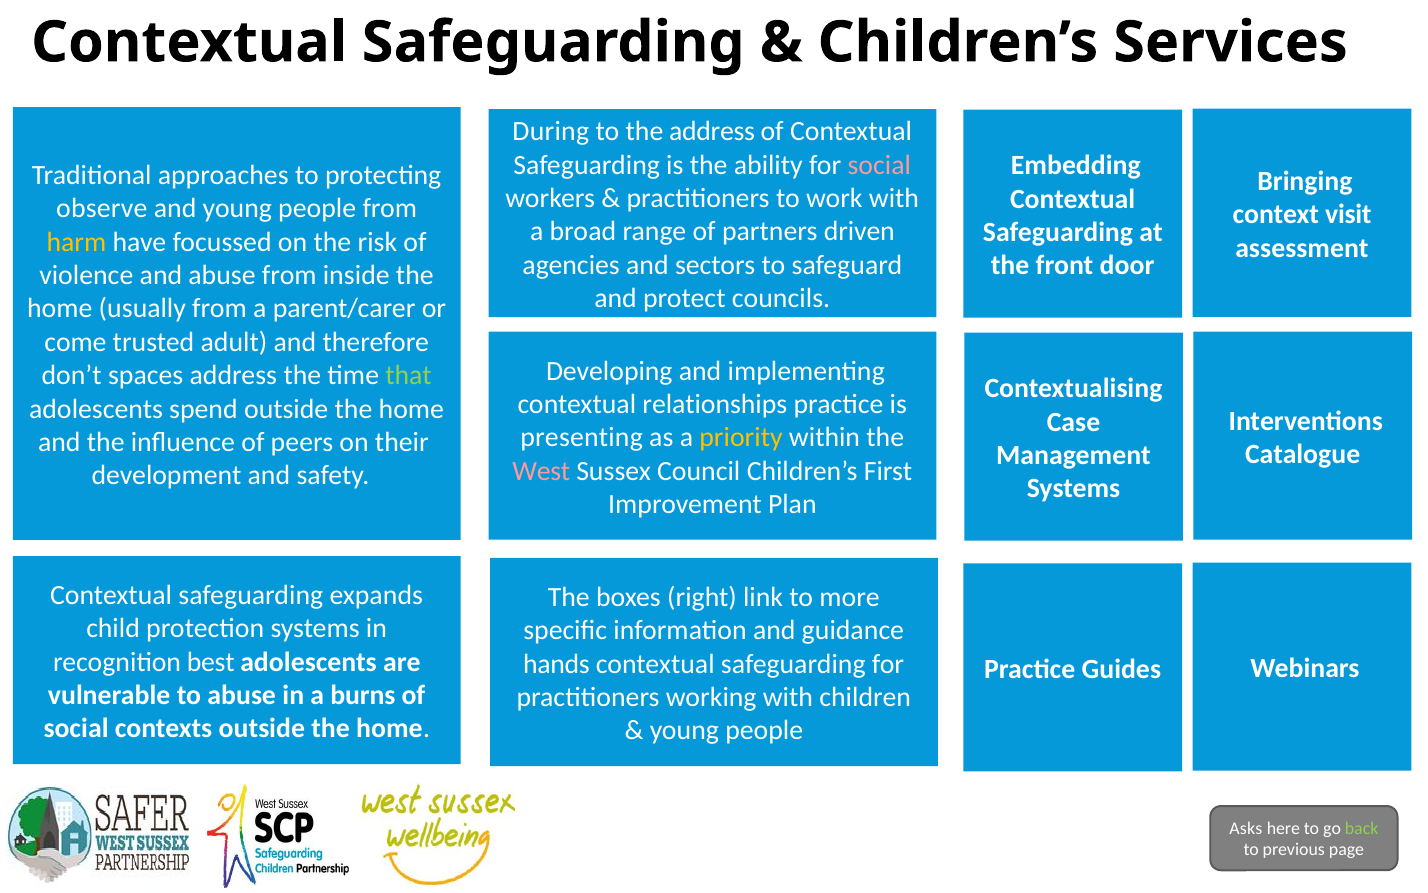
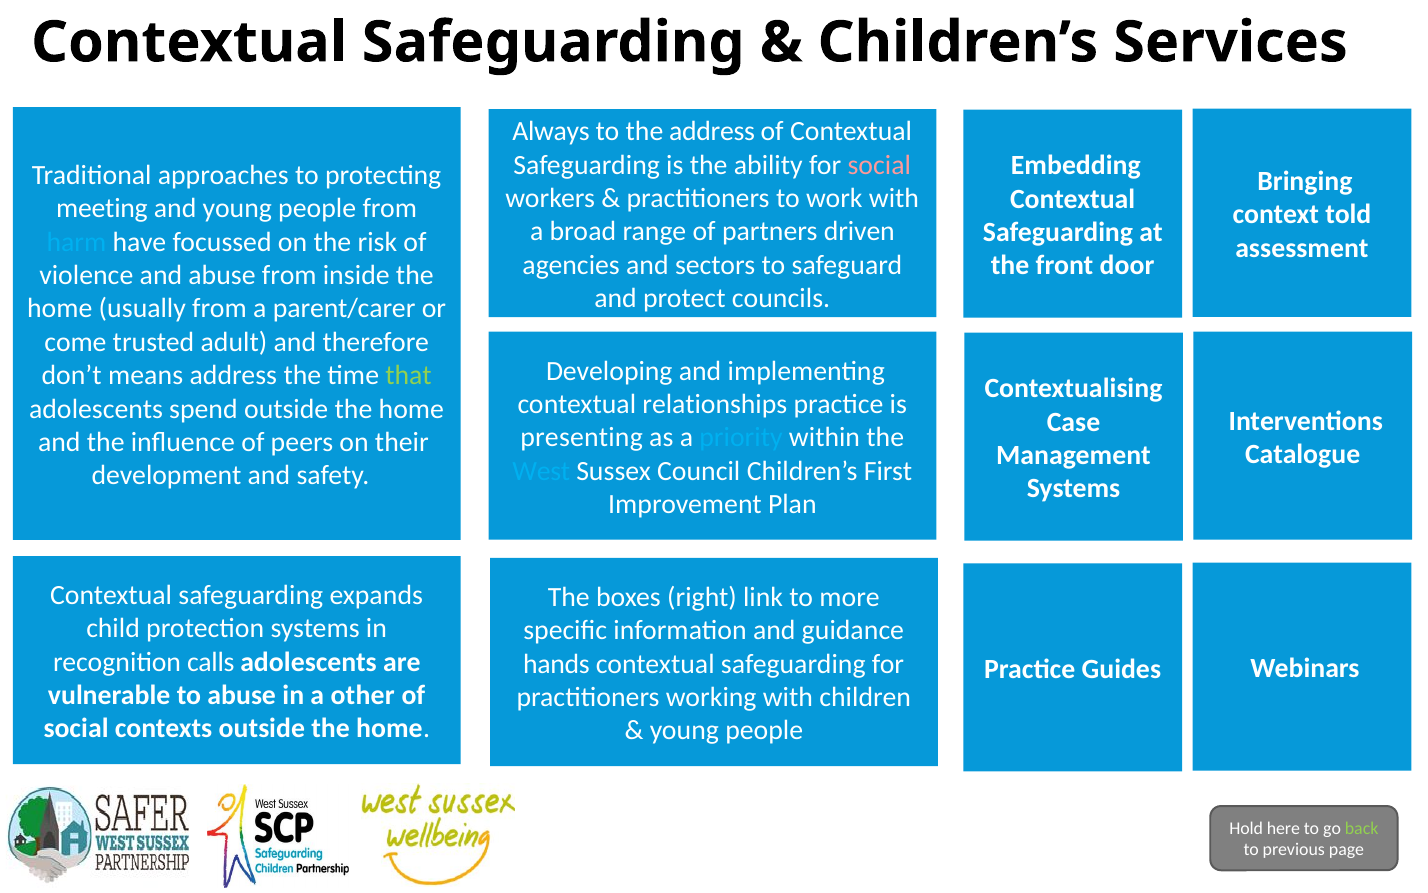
During: During -> Always
observe: observe -> meeting
visit: visit -> told
harm colour: yellow -> light blue
spaces: spaces -> means
priority colour: yellow -> light blue
West colour: pink -> light blue
best: best -> calls
burns: burns -> other
Asks: Asks -> Hold
